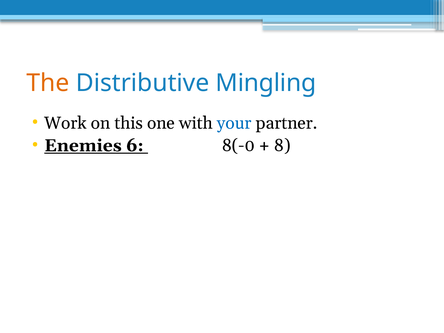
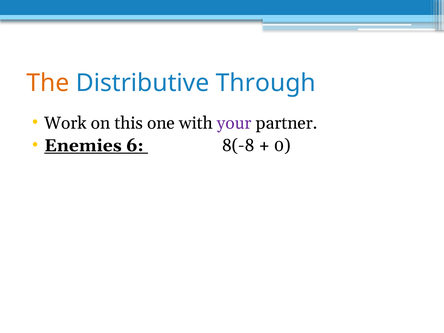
Mingling: Mingling -> Through
your colour: blue -> purple
8(-0: 8(-0 -> 8(-8
8: 8 -> 0
